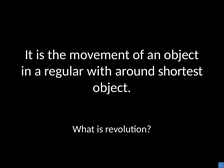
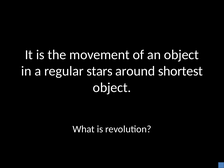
with: with -> stars
